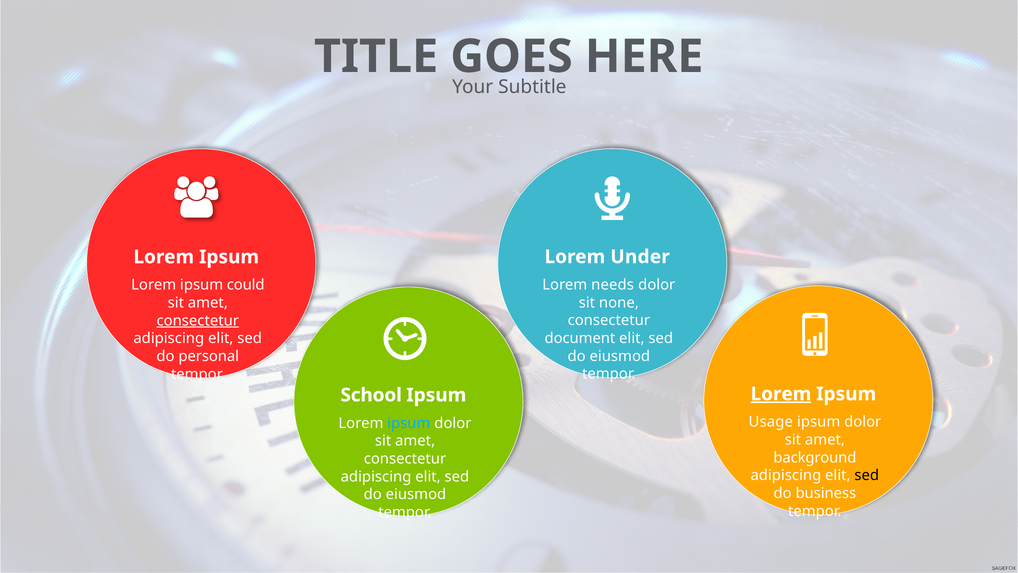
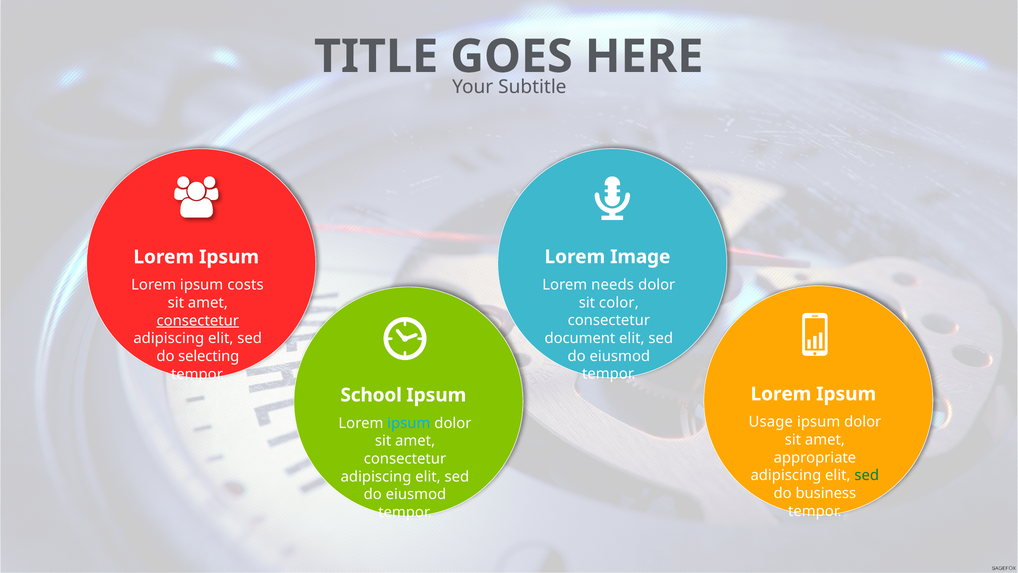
Under: Under -> Image
could: could -> costs
none: none -> color
personal: personal -> selecting
Lorem at (781, 394) underline: present -> none
background: background -> appropriate
sed at (867, 475) colour: black -> green
